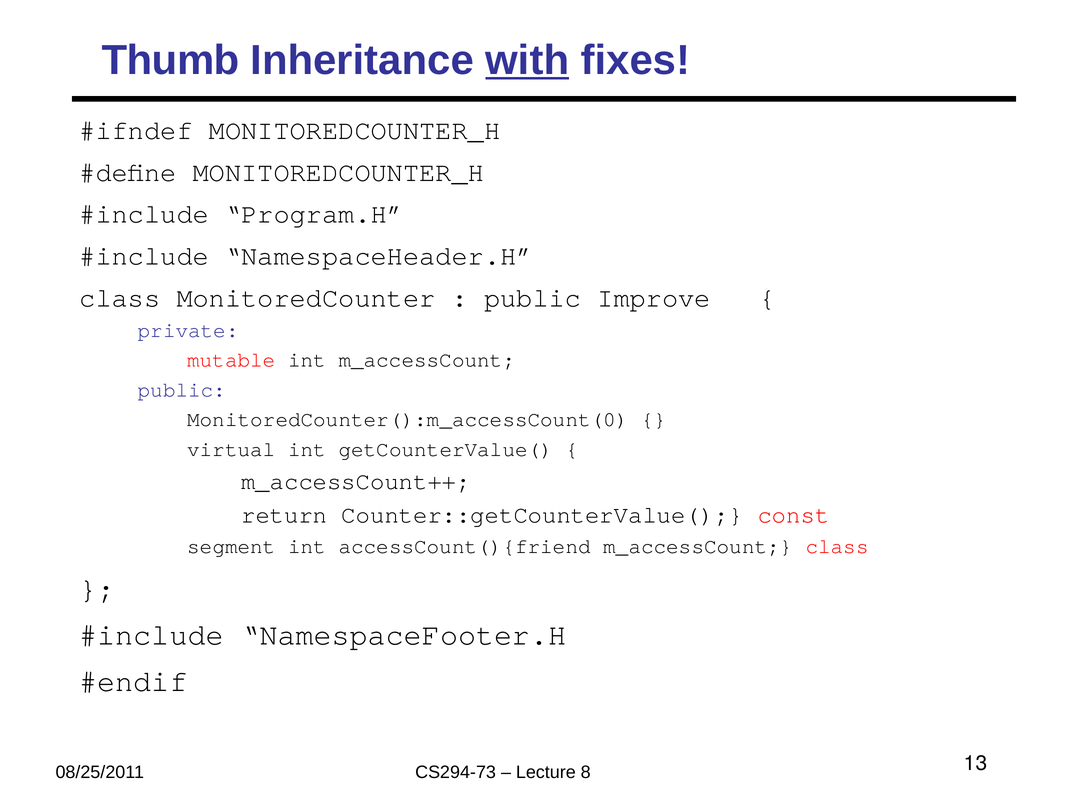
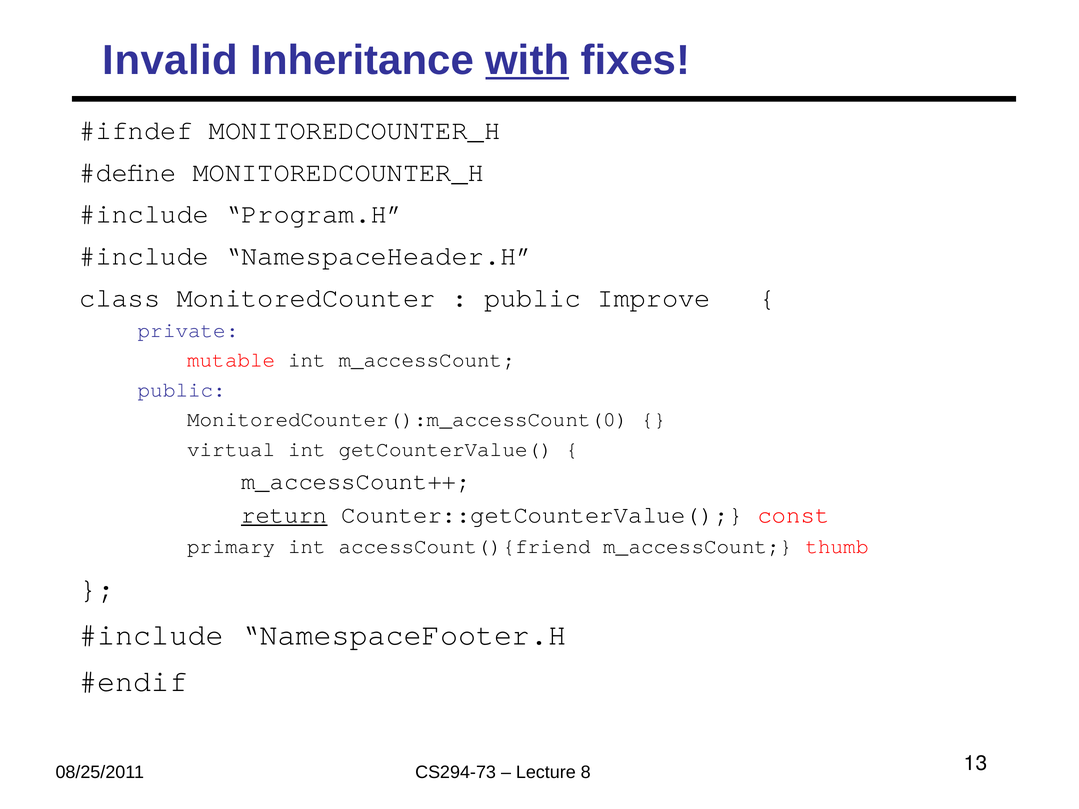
Thumb: Thumb -> Invalid
return underline: none -> present
segment: segment -> primary
m_accessCount class: class -> thumb
